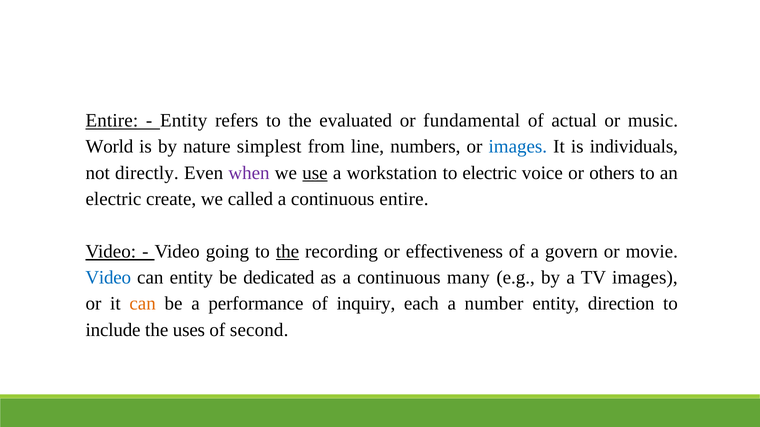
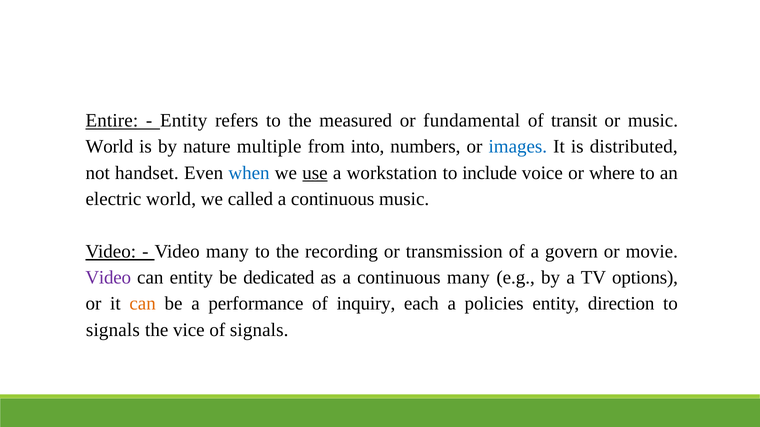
evaluated: evaluated -> measured
actual: actual -> transit
simplest: simplest -> multiple
line: line -> into
individuals: individuals -> distributed
directly: directly -> handset
when colour: purple -> blue
to electric: electric -> include
others: others -> where
electric create: create -> world
continuous entire: entire -> music
Video going: going -> many
the at (287, 252) underline: present -> none
effectiveness: effectiveness -> transmission
Video at (108, 278) colour: blue -> purple
TV images: images -> options
number: number -> policies
include at (113, 330): include -> signals
uses: uses -> vice
of second: second -> signals
